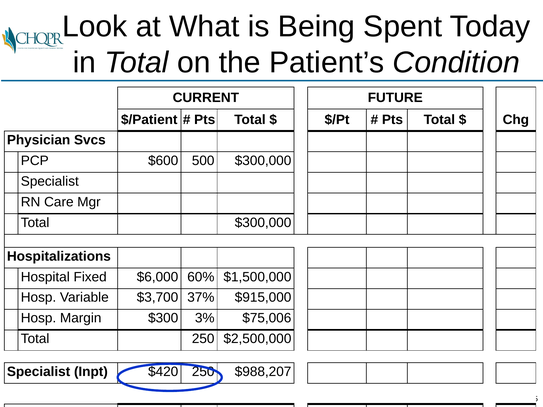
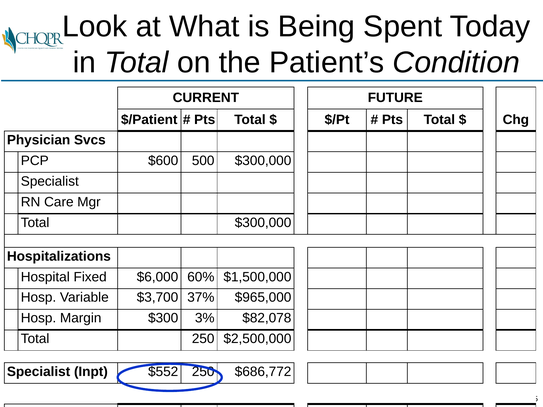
$915,000: $915,000 -> $965,000
$75,006: $75,006 -> $82,078
$420: $420 -> $552
$988,207: $988,207 -> $686,772
